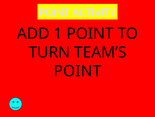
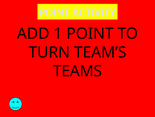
POINT at (77, 71): POINT -> TEAMS
